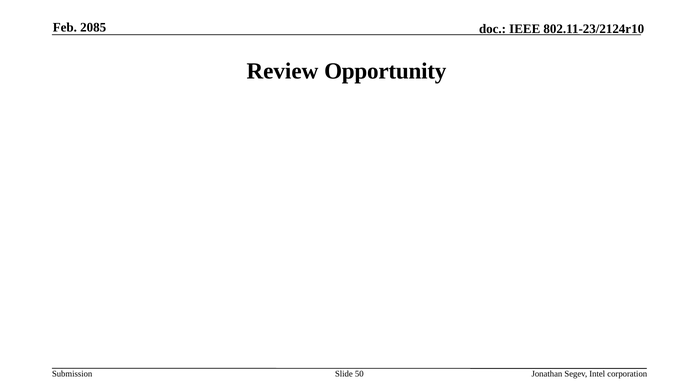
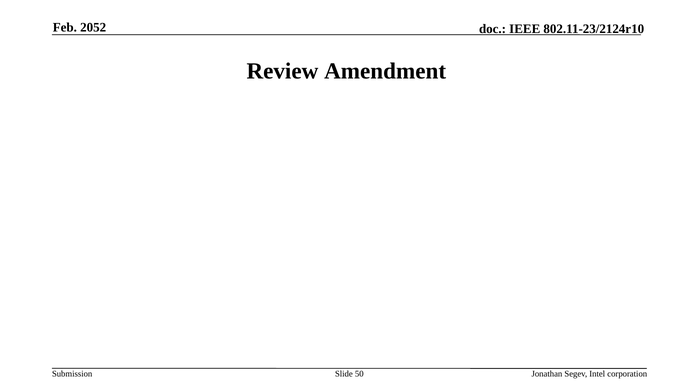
2085: 2085 -> 2052
Opportunity: Opportunity -> Amendment
